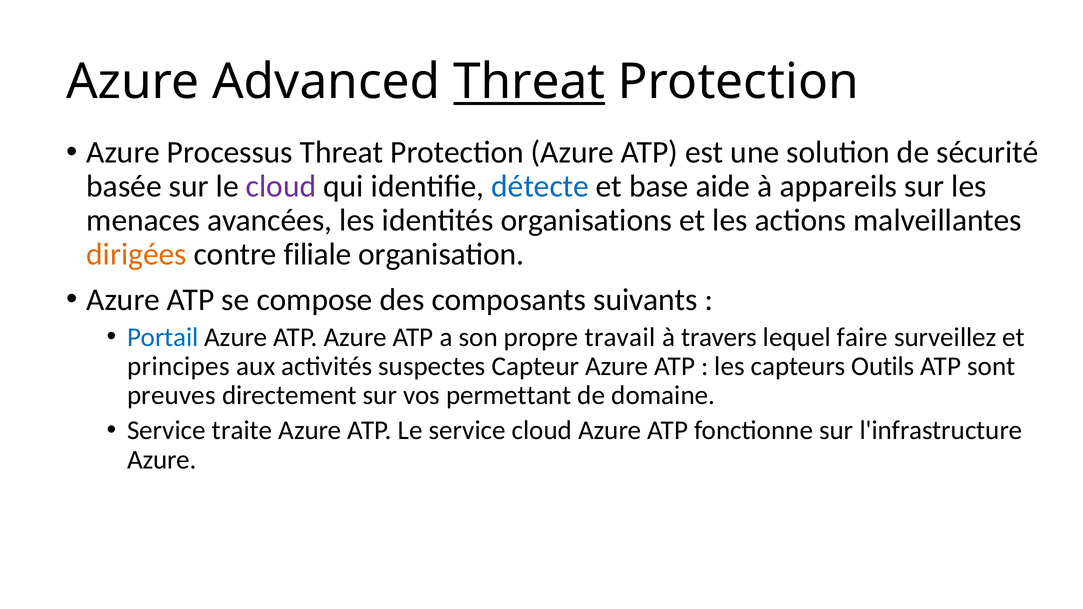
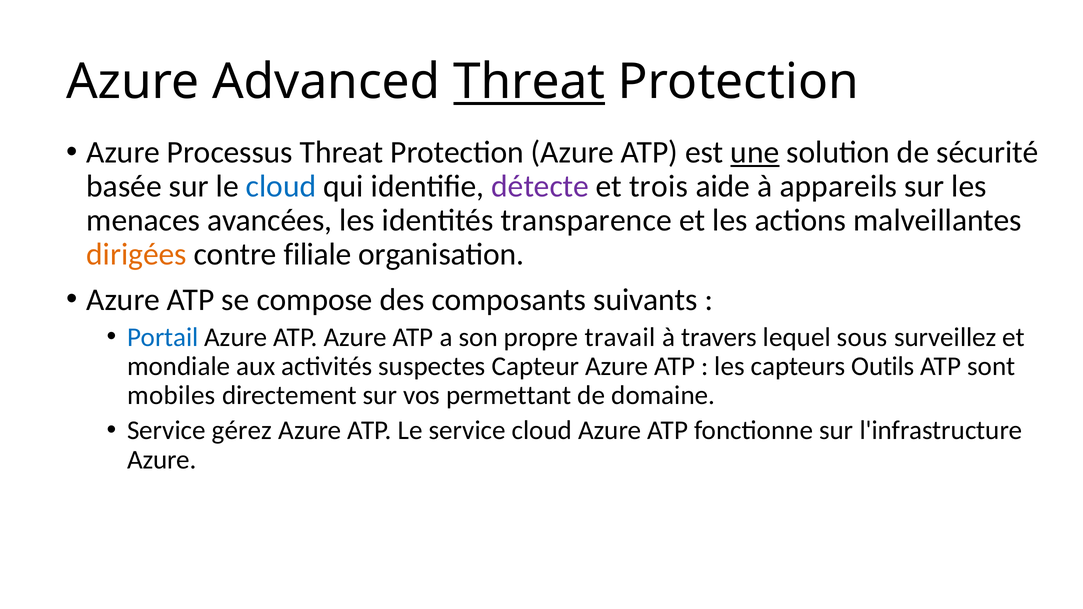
une underline: none -> present
cloud at (281, 186) colour: purple -> blue
détecte colour: blue -> purple
base: base -> trois
organisations: organisations -> transparence
faire: faire -> sous
principes: principes -> mondiale
preuves: preuves -> mobiles
traite: traite -> gérez
